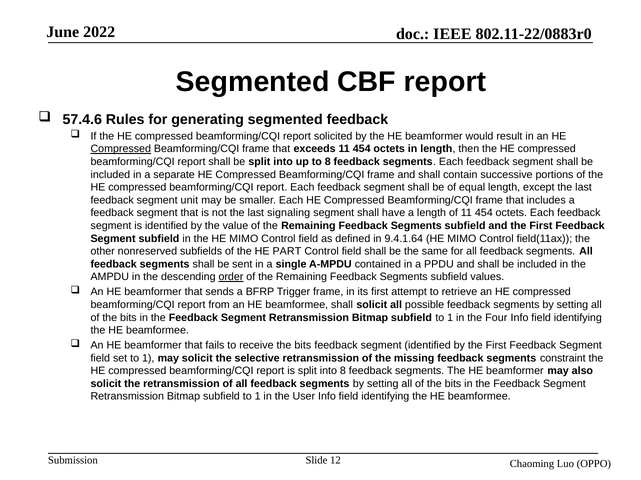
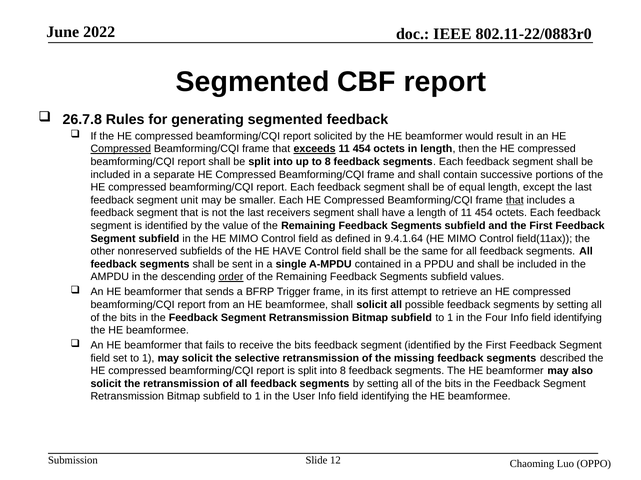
57.4.6: 57.4.6 -> 26.7.8
exceeds underline: none -> present
that at (515, 200) underline: none -> present
signaling: signaling -> receivers
HE PART: PART -> HAVE
constraint: constraint -> described
